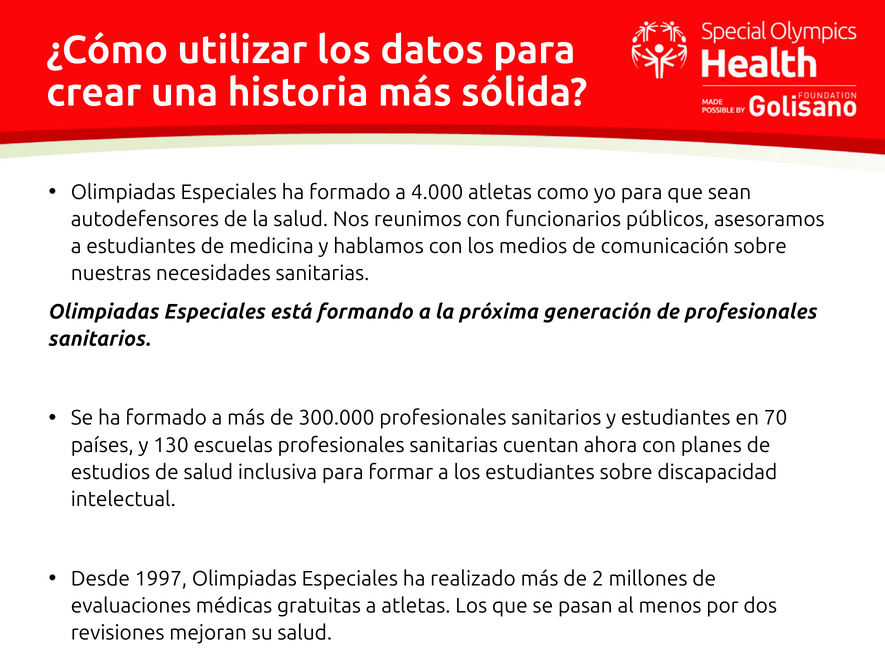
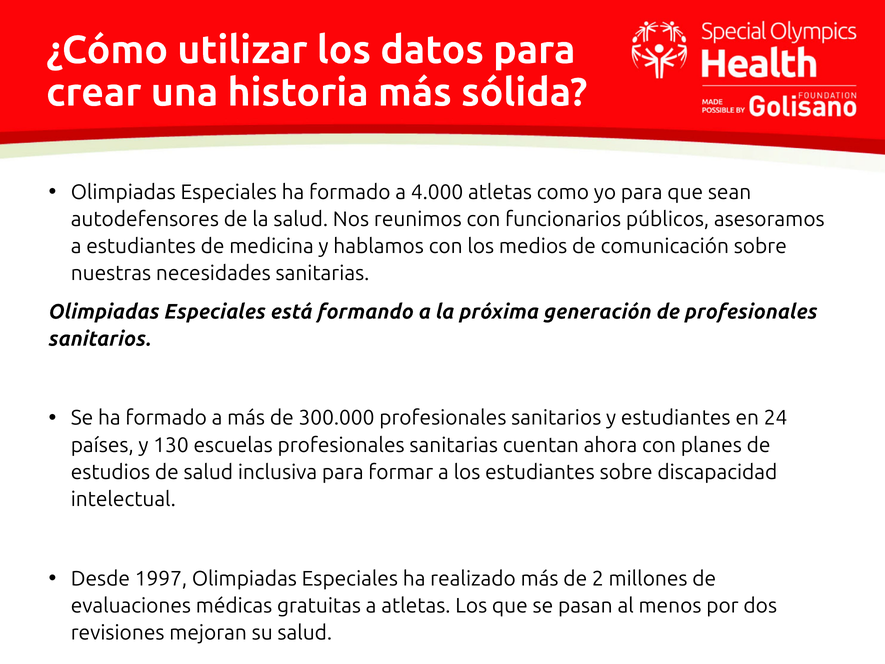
70: 70 -> 24
